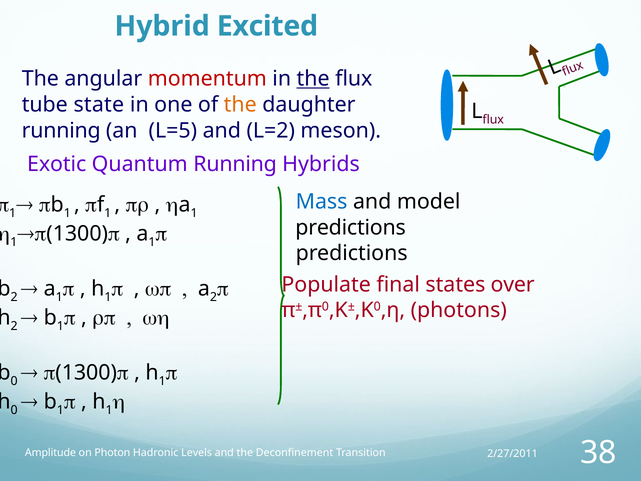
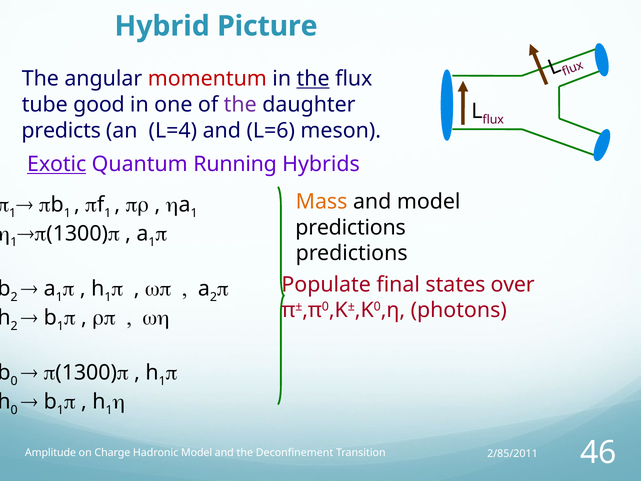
Excited: Excited -> Picture
state: state -> good
the at (240, 105) colour: orange -> purple
running at (61, 130): running -> predicts
L=5: L=5 -> L=4
L=2: L=2 -> L=6
Exotic underline: none -> present
Mass colour: blue -> orange
Photon: Photon -> Charge
Hadronic Levels: Levels -> Model
38: 38 -> 46
2/27/2011: 2/27/2011 -> 2/85/2011
